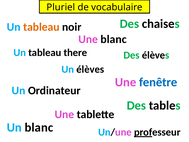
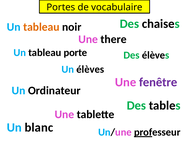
Pluriel: Pluriel -> Portes
Une blanc: blanc -> there
there: there -> porte
fenêtre colour: blue -> purple
